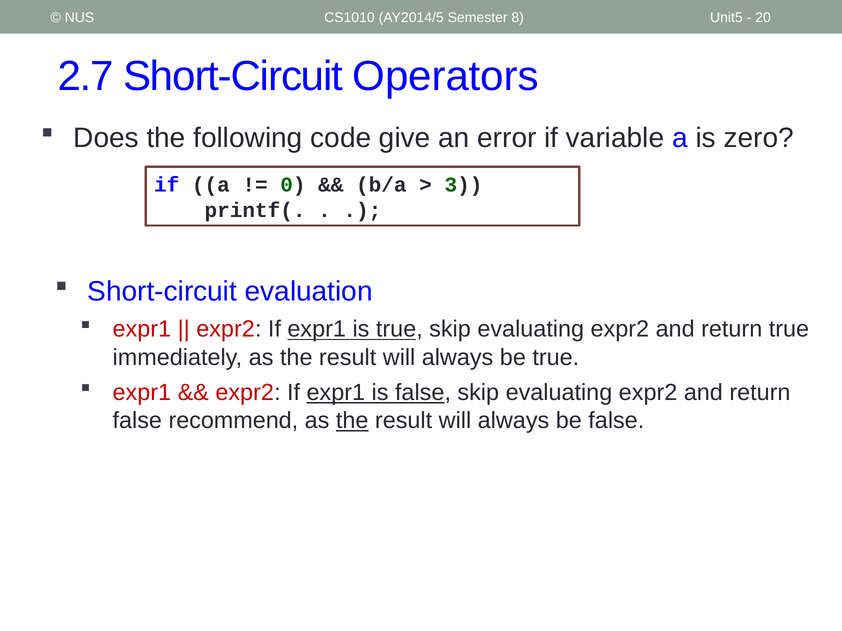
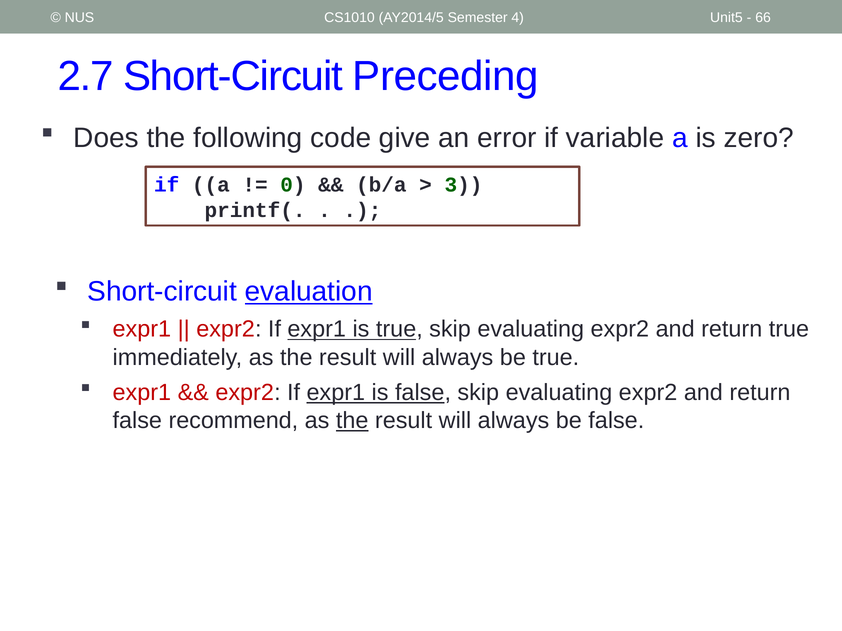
8: 8 -> 4
20: 20 -> 66
Operators: Operators -> Preceding
evaluation underline: none -> present
